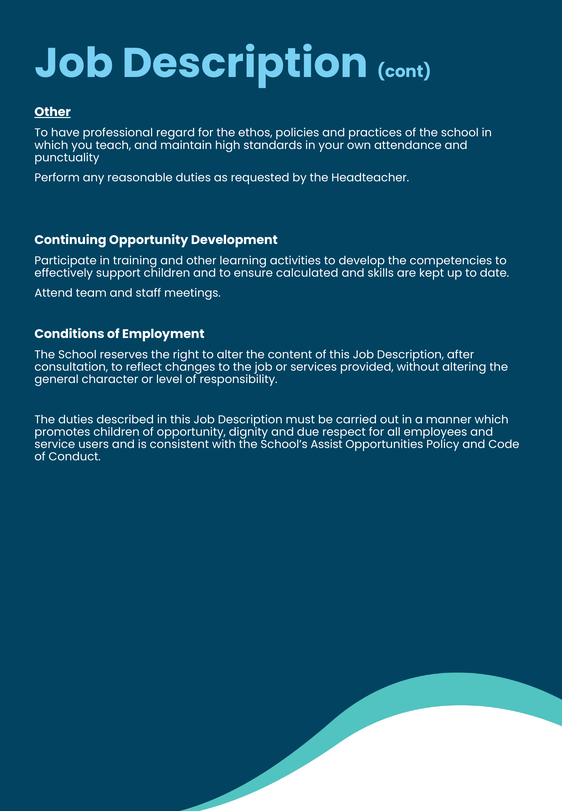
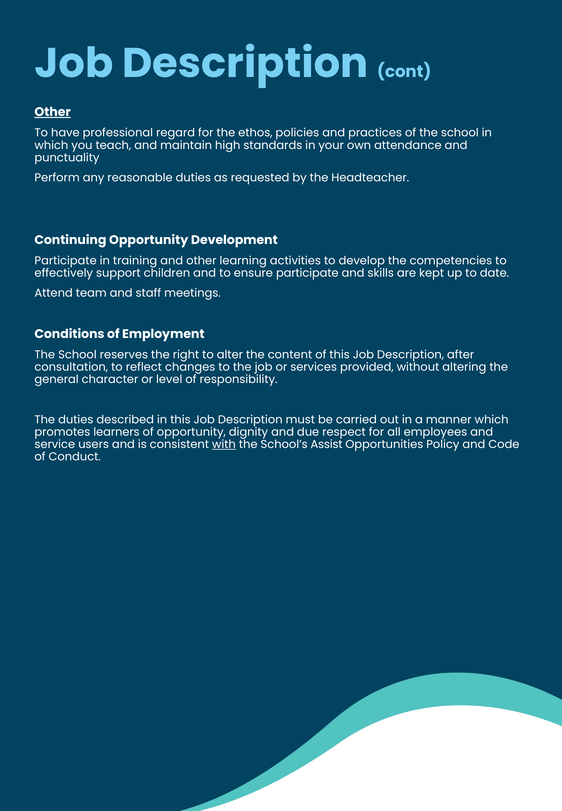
ensure calculated: calculated -> participate
promotes children: children -> learners
with underline: none -> present
